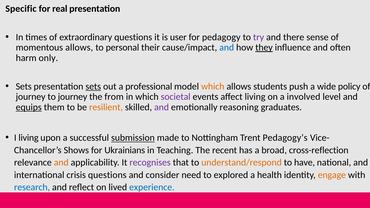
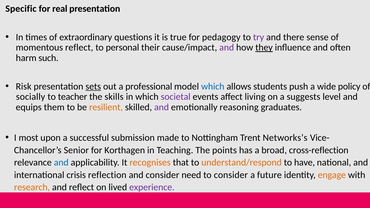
user: user -> true
momentous allows: allows -> reflect
and at (227, 48) colour: blue -> purple
only: only -> such
Sets at (24, 86): Sets -> Risk
which at (213, 86) colour: orange -> blue
journey at (31, 97): journey -> socially
to journey: journey -> teacher
from: from -> skills
involved: involved -> suggests
equips underline: present -> none
I living: living -> most
submission underline: present -> none
Pedagogy’s: Pedagogy’s -> Networks’s
Shows: Shows -> Senior
Ukrainians: Ukrainians -> Korthagen
recent: recent -> points
and at (61, 163) colour: orange -> blue
recognises colour: purple -> orange
crisis questions: questions -> reflection
to explored: explored -> consider
health: health -> future
research colour: blue -> orange
experience colour: blue -> purple
